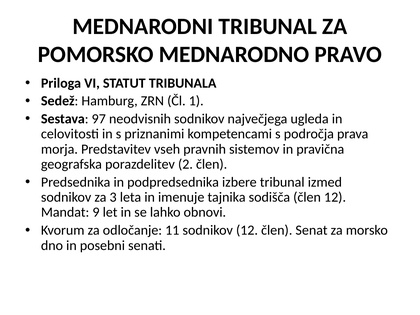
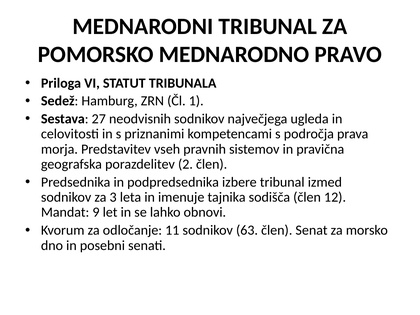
97: 97 -> 27
sodnikov 12: 12 -> 63
